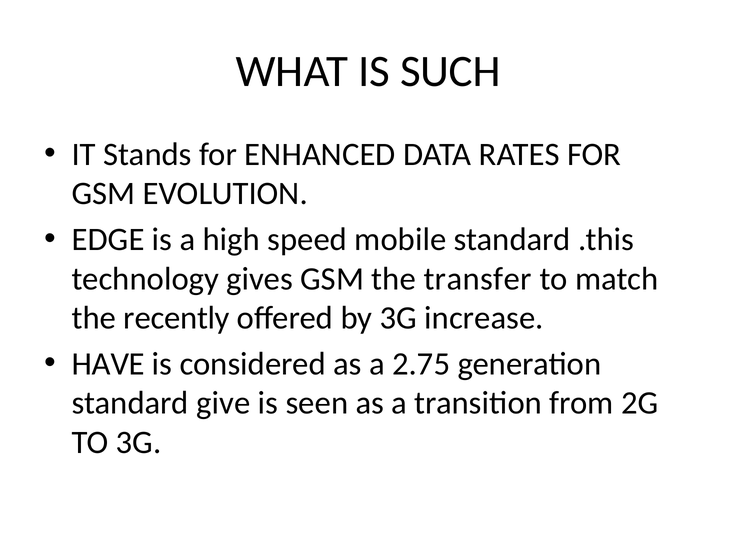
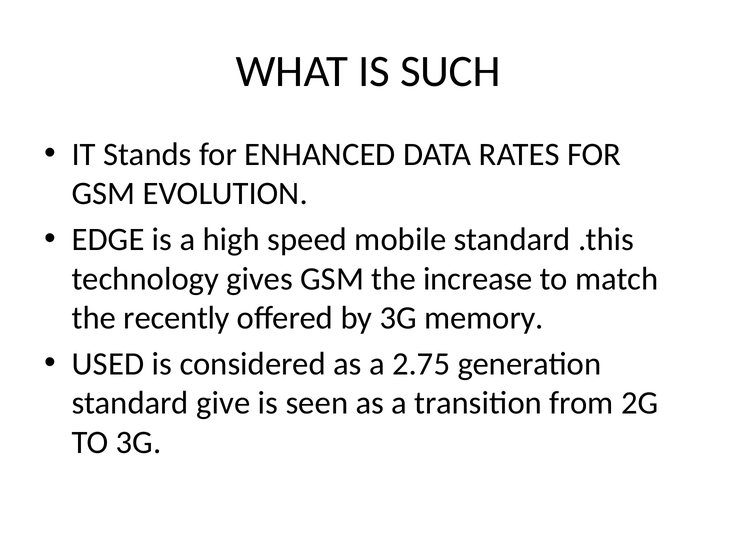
transfer: transfer -> increase
increase: increase -> memory
HAVE: HAVE -> USED
